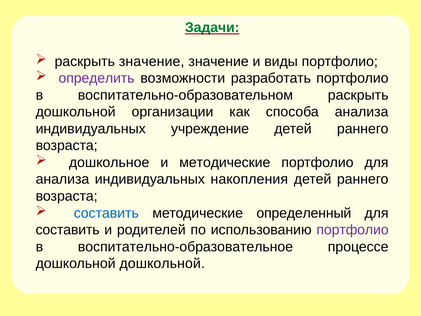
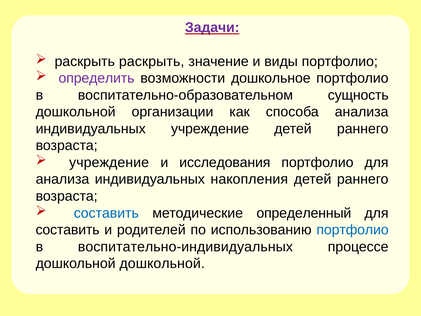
Задачи colour: green -> purple
раскрыть значение: значение -> раскрыть
разработать: разработать -> дошкольное
воспитательно-образовательном раскрыть: раскрыть -> сущность
дошкольное at (109, 162): дошкольное -> учреждение
и методические: методические -> исследования
портфолио at (353, 230) colour: purple -> blue
воспитательно-образовательное: воспитательно-образовательное -> воспитательно-индивидуальных
